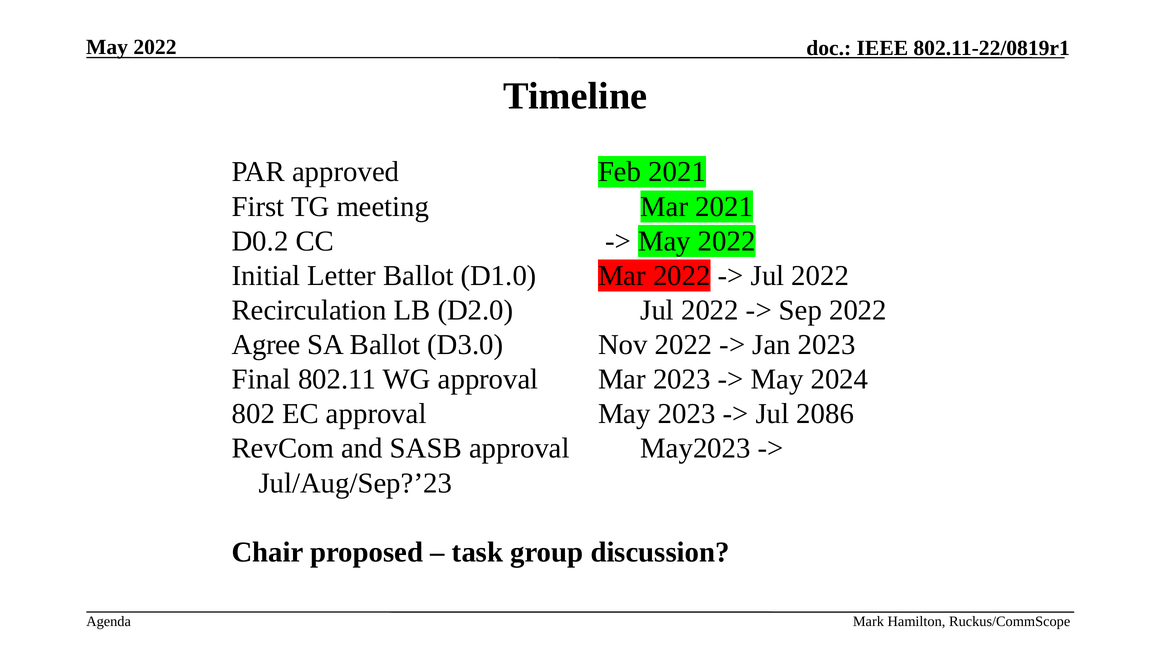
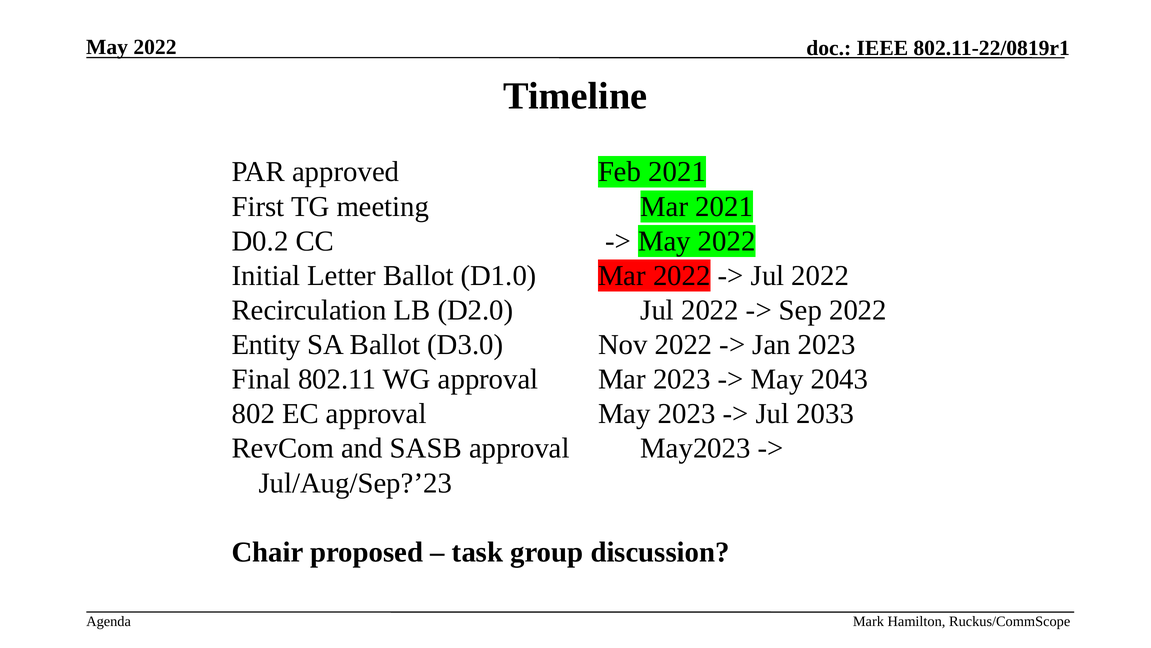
Agree: Agree -> Entity
2024: 2024 -> 2043
2086: 2086 -> 2033
